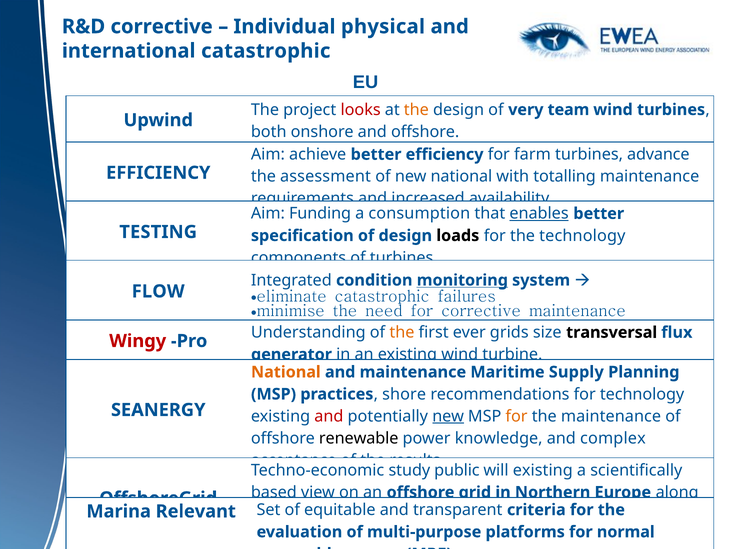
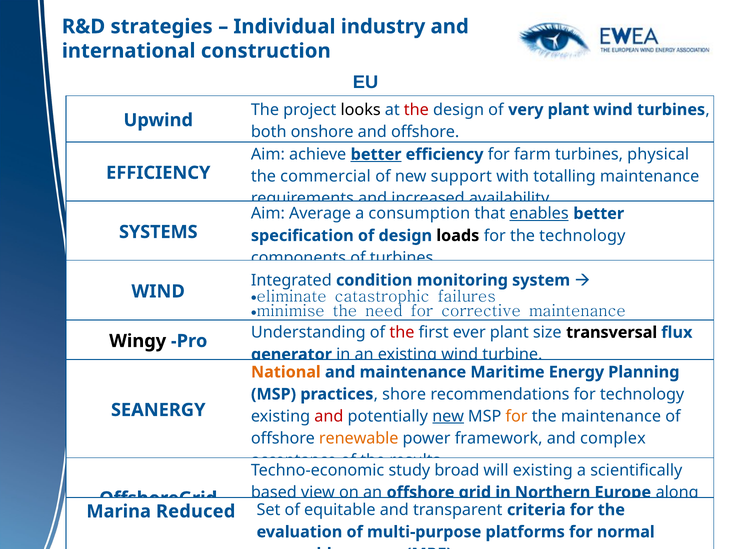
R&D corrective: corrective -> strategies
physical: physical -> industry
international catastrophic: catastrophic -> construction
looks colour: red -> black
the at (416, 110) colour: orange -> red
very team: team -> plant
better at (376, 154) underline: none -> present
advance: advance -> physical
assessment: assessment -> commercial
new national: national -> support
Funding: Funding -> Average
TESTING: TESTING -> SYSTEMS
monitoring underline: present -> none
FLOW at (158, 291): FLOW -> WIND
the at (402, 332) colour: orange -> red
ever grids: grids -> plant
Wingy colour: red -> black
Maritime Supply: Supply -> Energy
renewable at (359, 438) colour: black -> orange
power knowledge: knowledge -> framework
public: public -> broad
Relevant: Relevant -> Reduced
